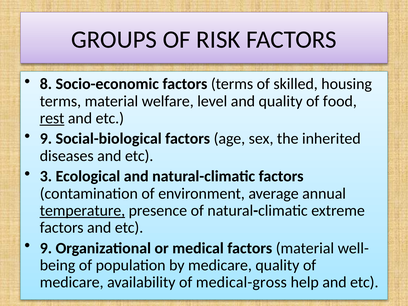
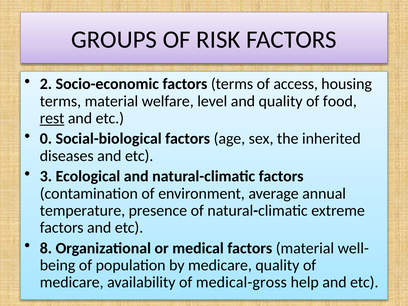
8: 8 -> 2
skilled: skilled -> access
9 at (46, 139): 9 -> 0
temperature underline: present -> none
9 at (46, 248): 9 -> 8
